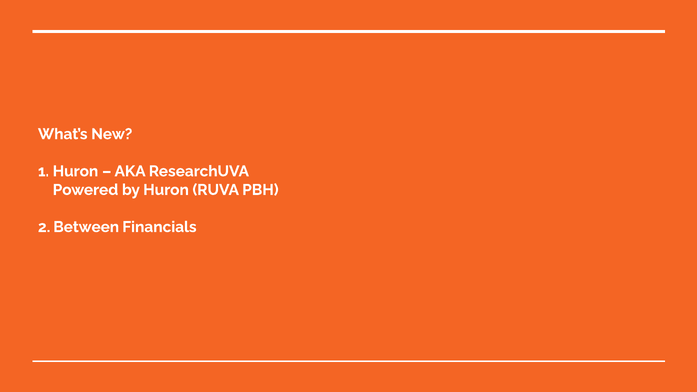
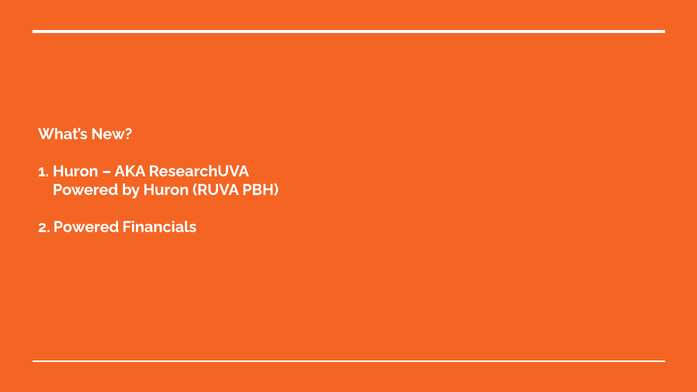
2 Between: Between -> Powered
